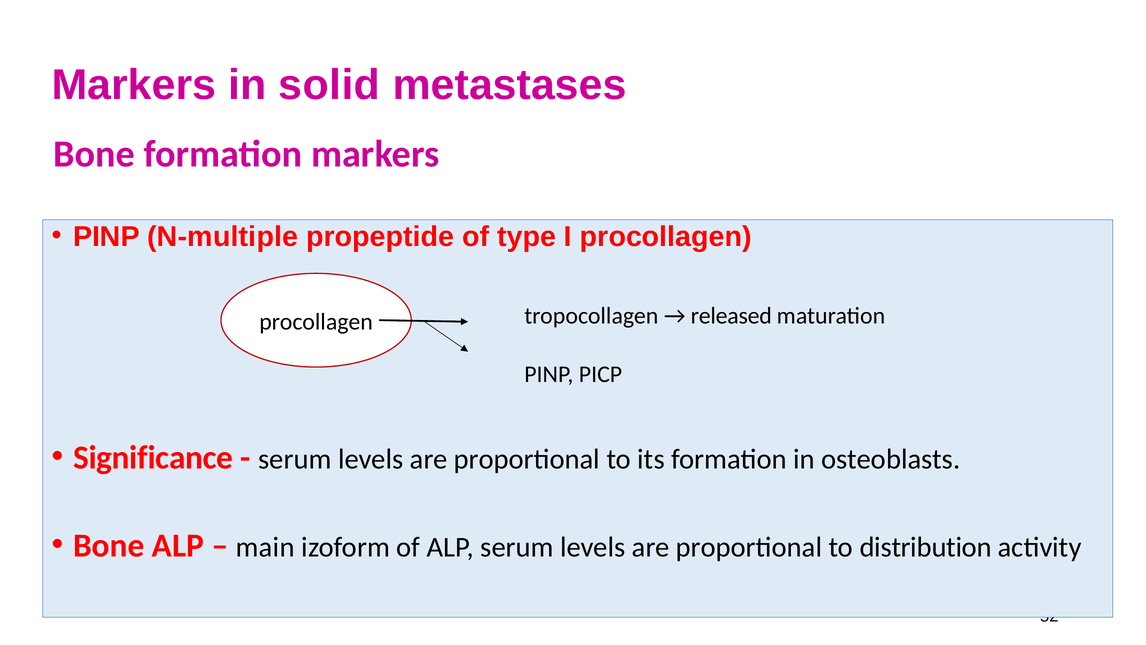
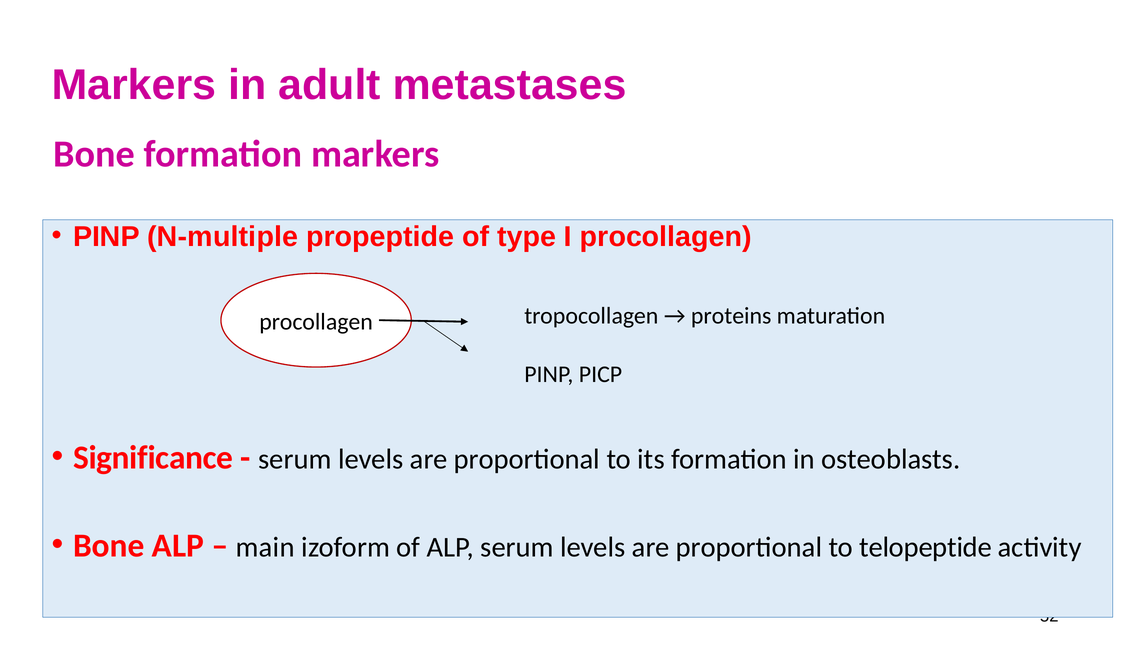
solid: solid -> adult
released: released -> proteins
distribution: distribution -> telopeptide
